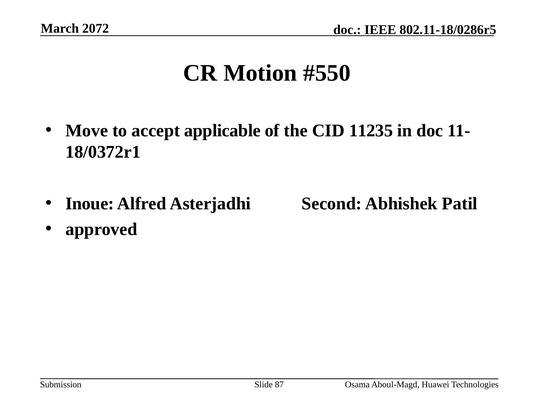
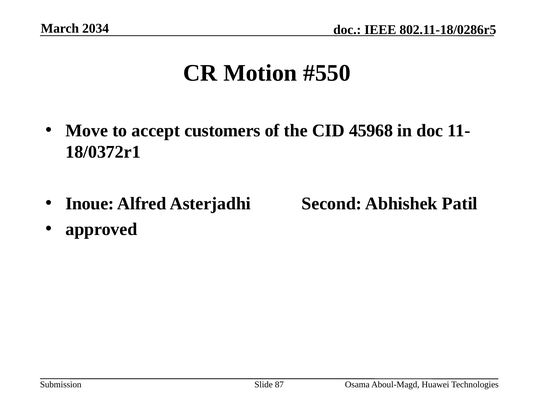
2072: 2072 -> 2034
applicable: applicable -> customers
11235: 11235 -> 45968
